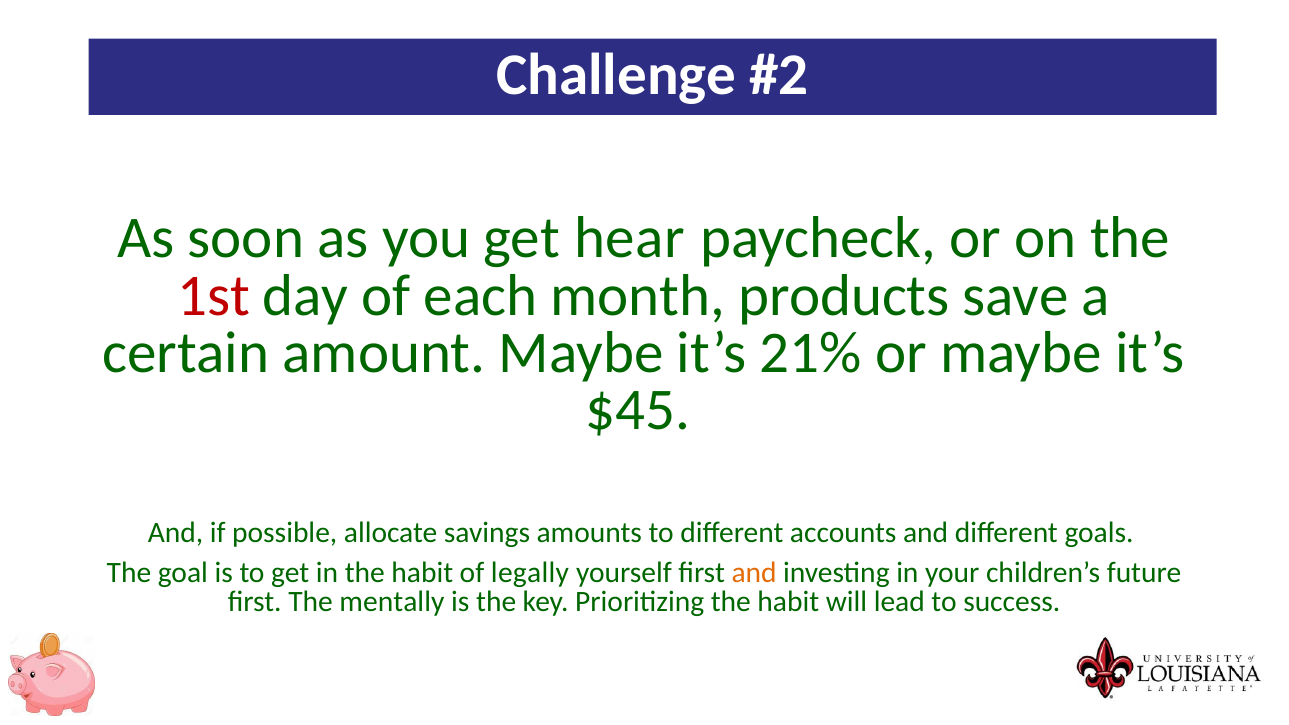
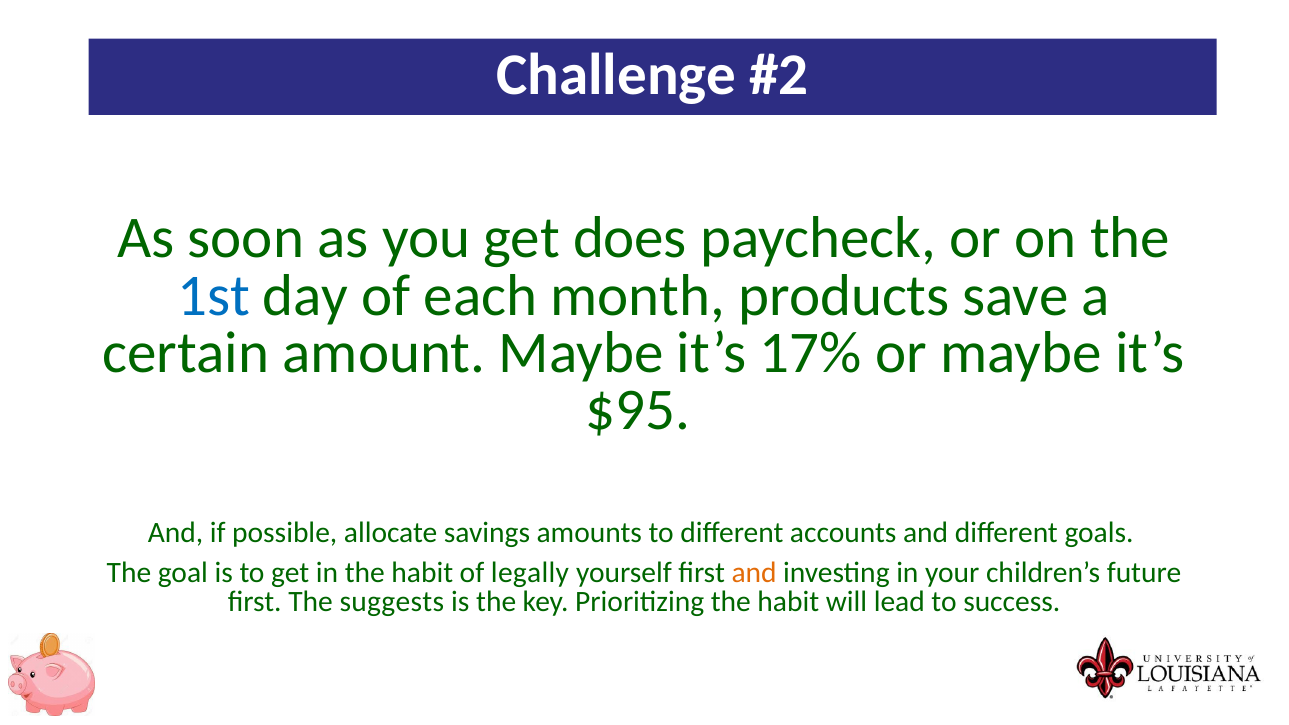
hear: hear -> does
1st colour: red -> blue
21%: 21% -> 17%
$45: $45 -> $95
mentally: mentally -> suggests
